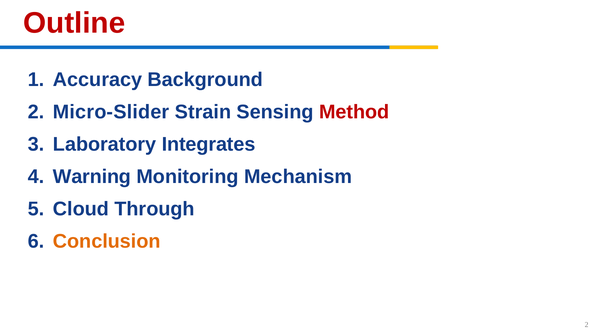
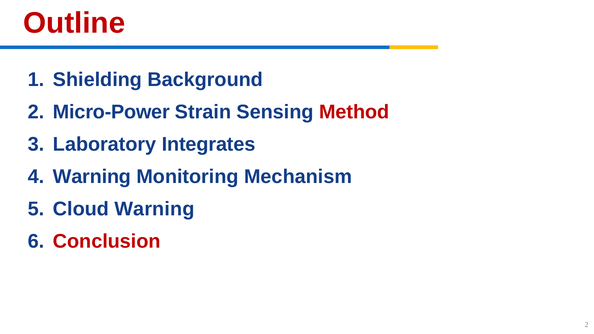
Accuracy: Accuracy -> Shielding
Micro-Slider: Micro-Slider -> Micro-Power
Cloud Through: Through -> Warning
Conclusion colour: orange -> red
